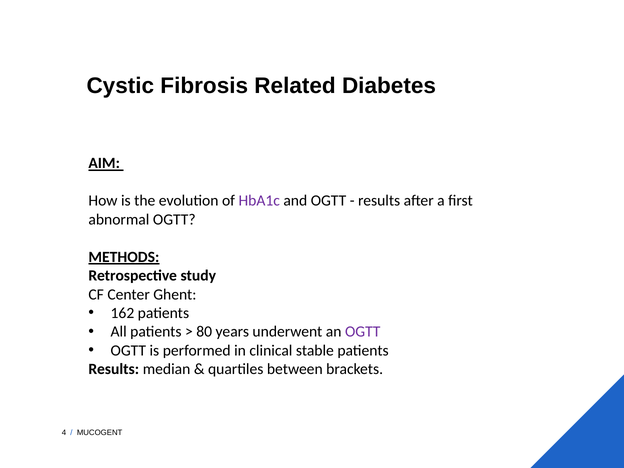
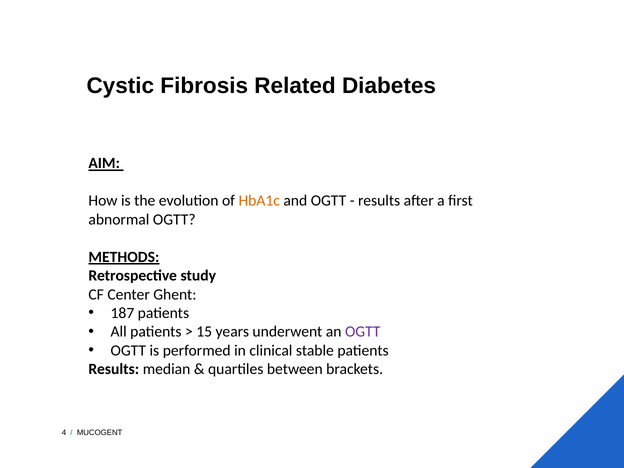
HbA1c colour: purple -> orange
162: 162 -> 187
80: 80 -> 15
